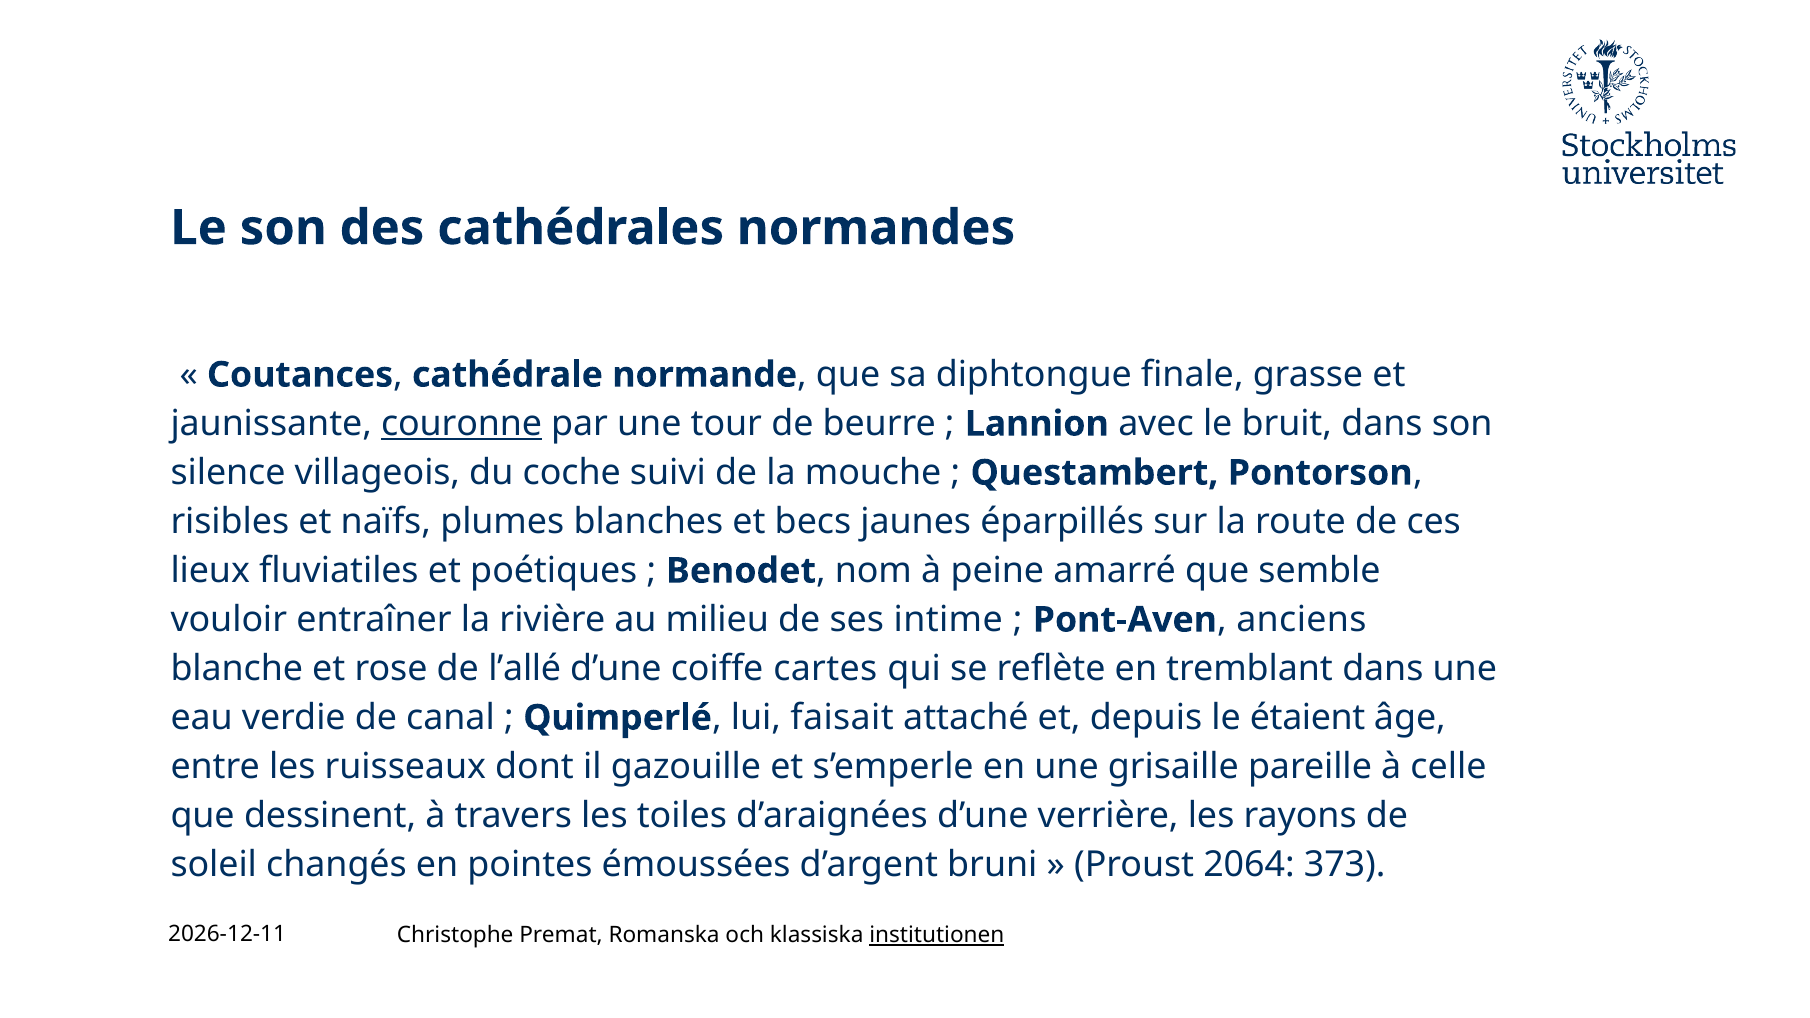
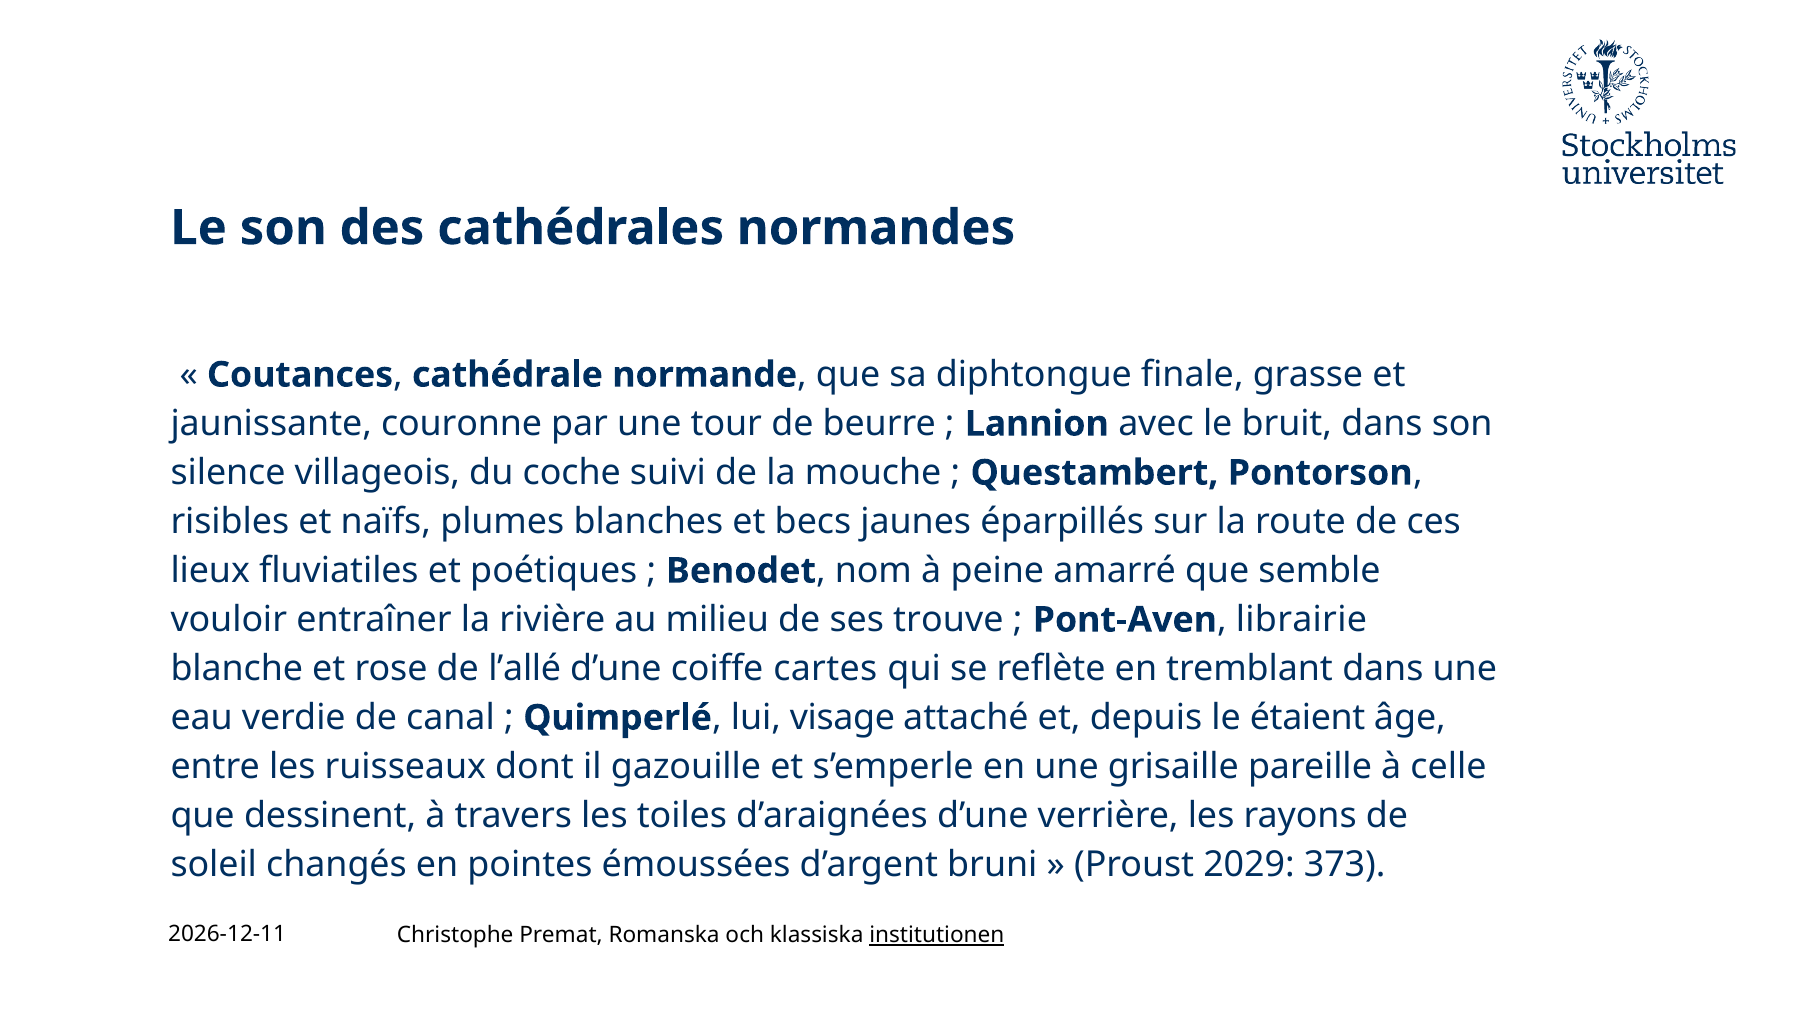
couronne underline: present -> none
intime: intime -> trouve
anciens: anciens -> librairie
faisait: faisait -> visage
2064: 2064 -> 2029
